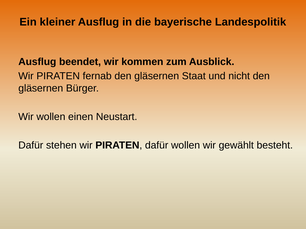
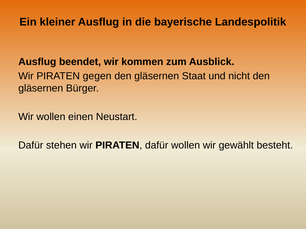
fernab: fernab -> gegen
